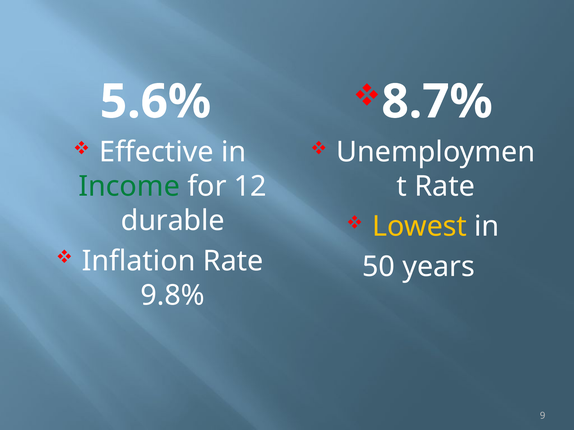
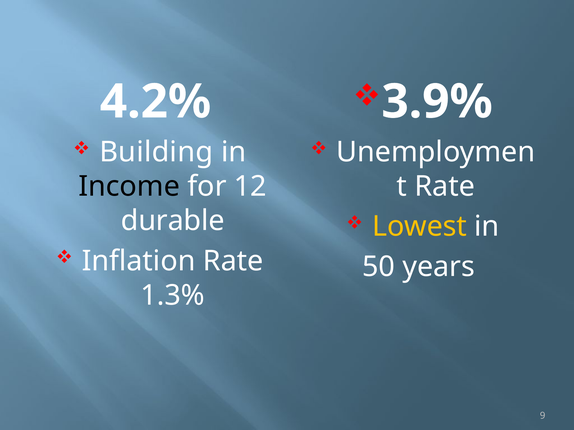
8.7%: 8.7% -> 3.9%
5.6%: 5.6% -> 4.2%
Effective: Effective -> Building
Income colour: green -> black
9.8%: 9.8% -> 1.3%
